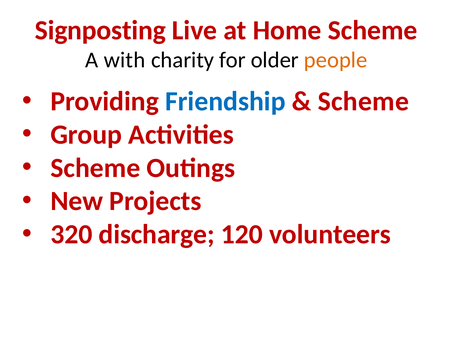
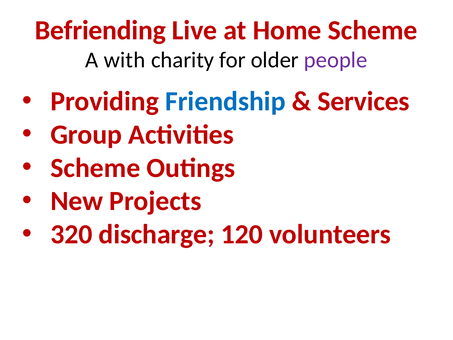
Signposting: Signposting -> Befriending
people colour: orange -> purple
Scheme at (363, 101): Scheme -> Services
